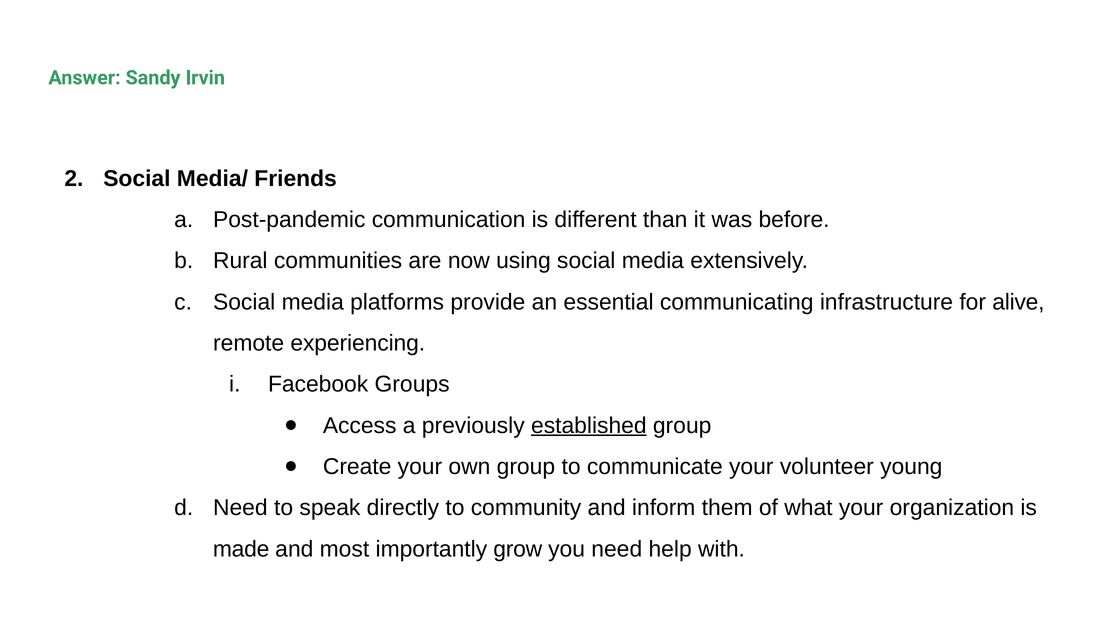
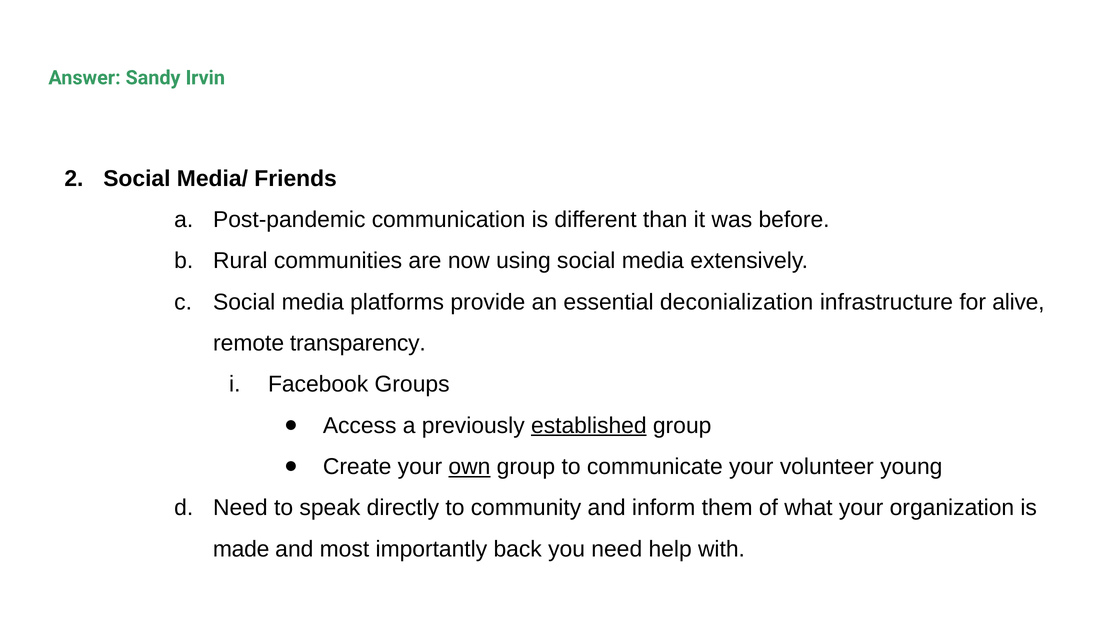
communicating: communicating -> deconialization
experiencing: experiencing -> transparency
own underline: none -> present
grow: grow -> back
